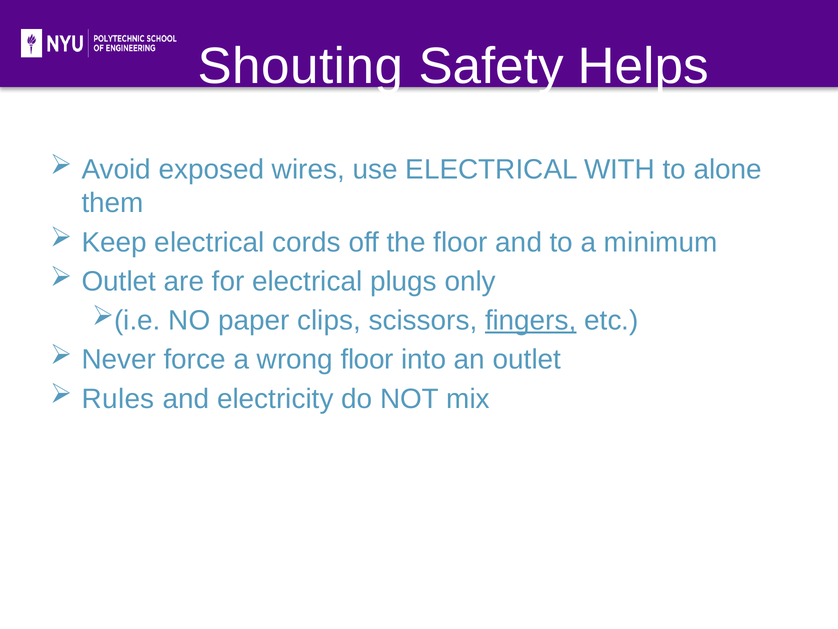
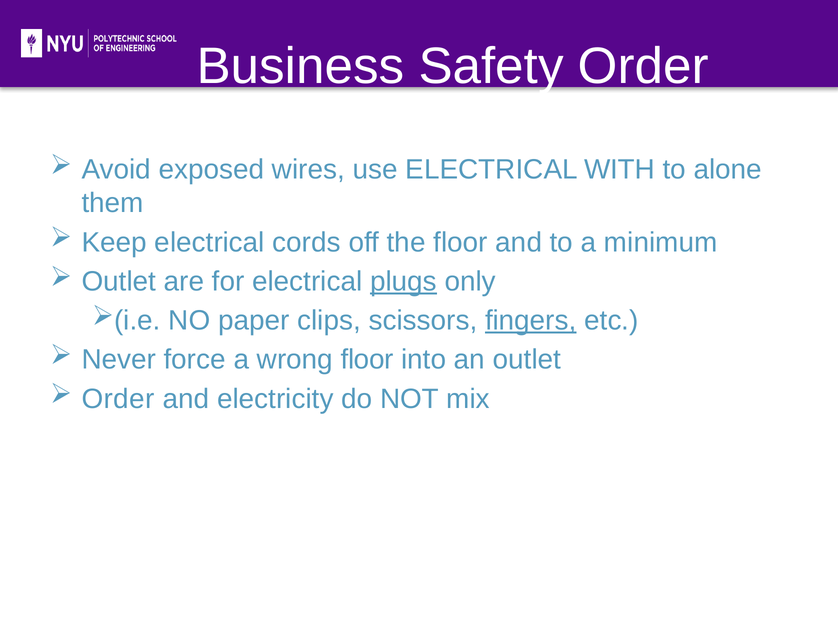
Shouting: Shouting -> Business
Safety Helps: Helps -> Order
plugs underline: none -> present
Rules at (118, 398): Rules -> Order
